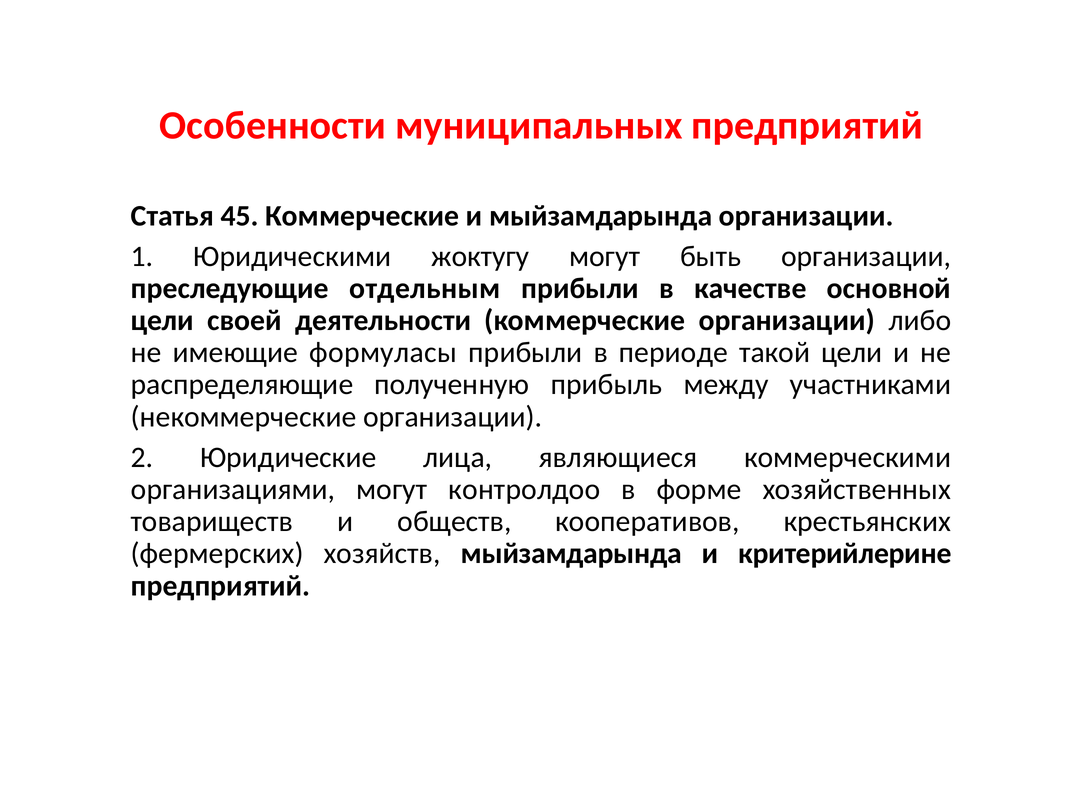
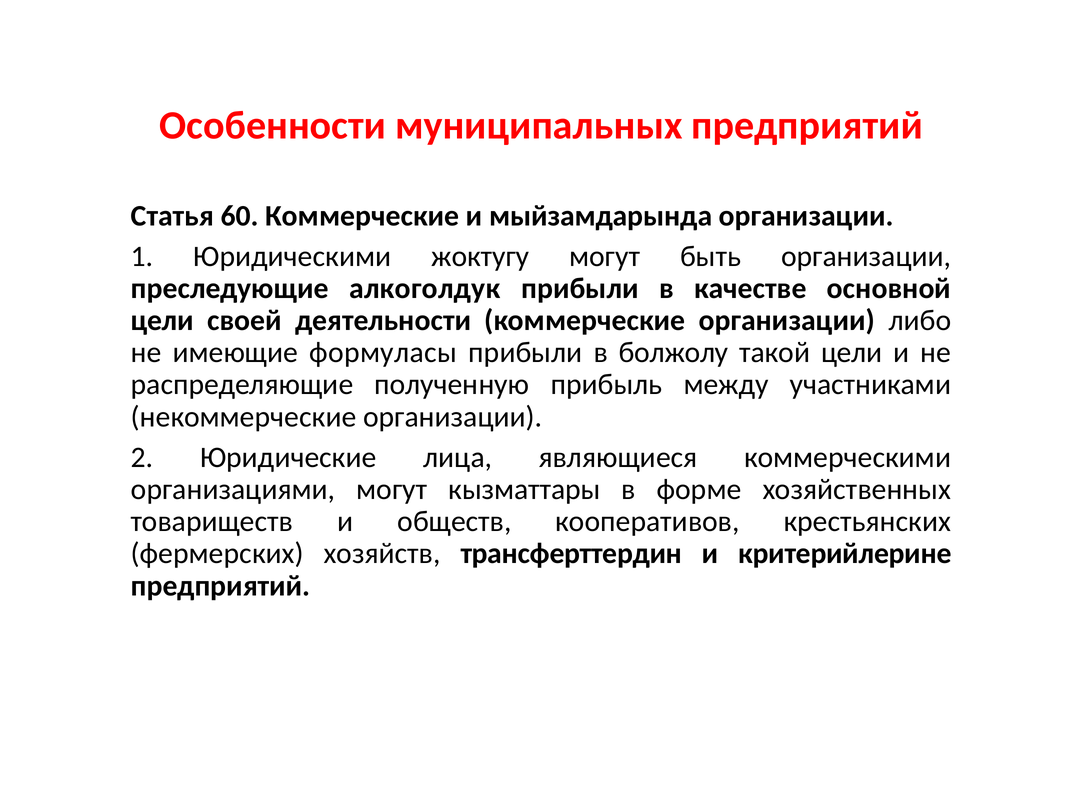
45: 45 -> 60
отдельным: отдельным -> алкоголдук
периоде: периоде -> болжолу
контролдоо: контролдоо -> кызматтары
хозяйств мыйзамдарында: мыйзамдарында -> трансферттердин
